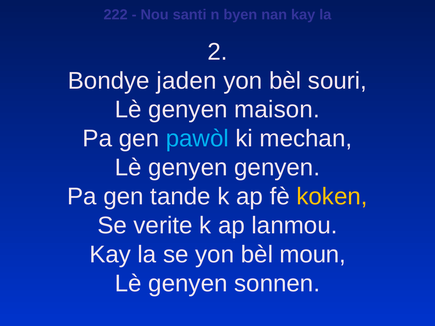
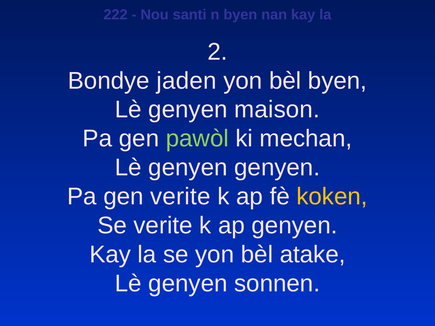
bèl souri: souri -> byen
pawòl colour: light blue -> light green
gen tande: tande -> verite
ap lanmou: lanmou -> genyen
moun: moun -> atake
